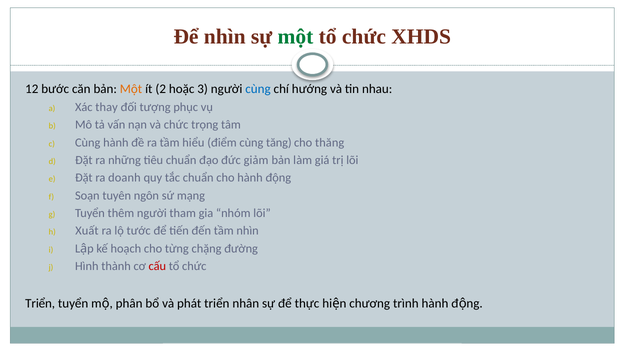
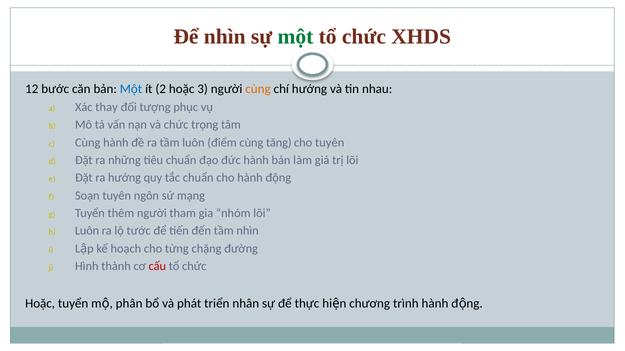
Một at (131, 89) colour: orange -> blue
cùng at (258, 89) colour: blue -> orange
tầm hiểu: hiểu -> luôn
cho thăng: thăng -> tuyên
đức giảm: giảm -> hành
ra doanh: doanh -> hướng
Xuất at (87, 231): Xuất -> Luôn
Triển at (40, 304): Triển -> Hoặc
